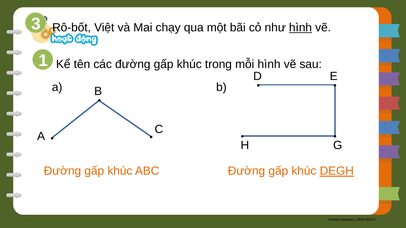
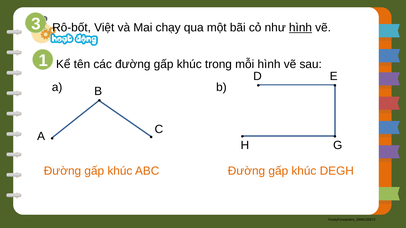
DEGH underline: present -> none
